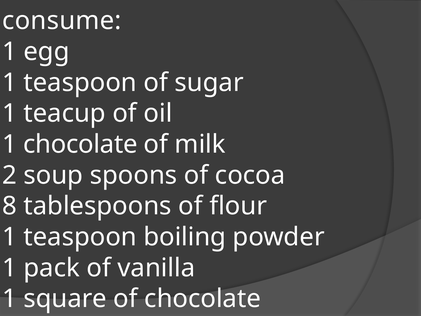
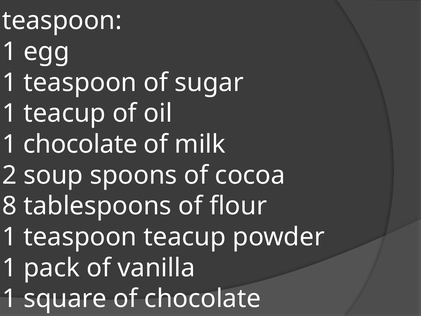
consume at (62, 21): consume -> teaspoon
teaspoon boiling: boiling -> teacup
